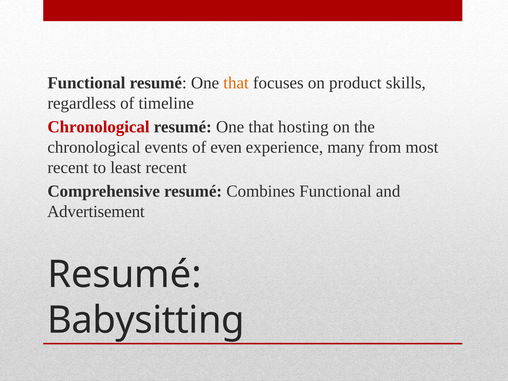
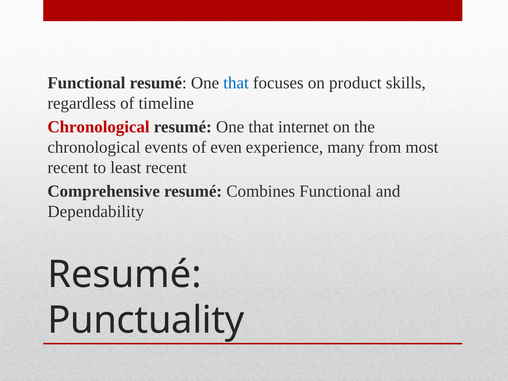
that at (236, 83) colour: orange -> blue
hosting: hosting -> internet
Advertisement: Advertisement -> Dependability
Babysitting: Babysitting -> Punctuality
